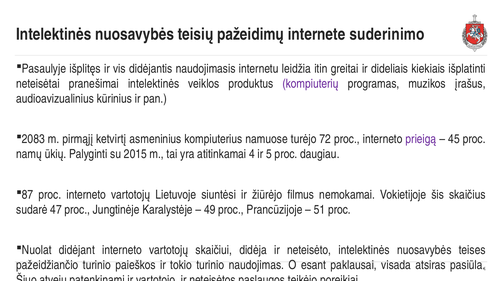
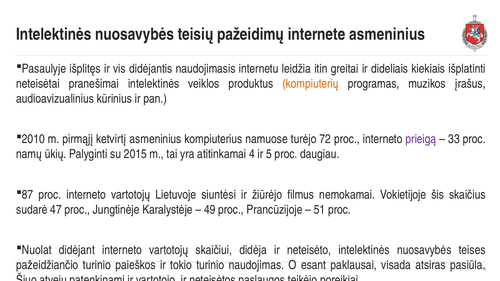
internete suderinimo: suderinimo -> asmeninius
kompiuterių colour: purple -> orange
2083: 2083 -> 2010
45: 45 -> 33
